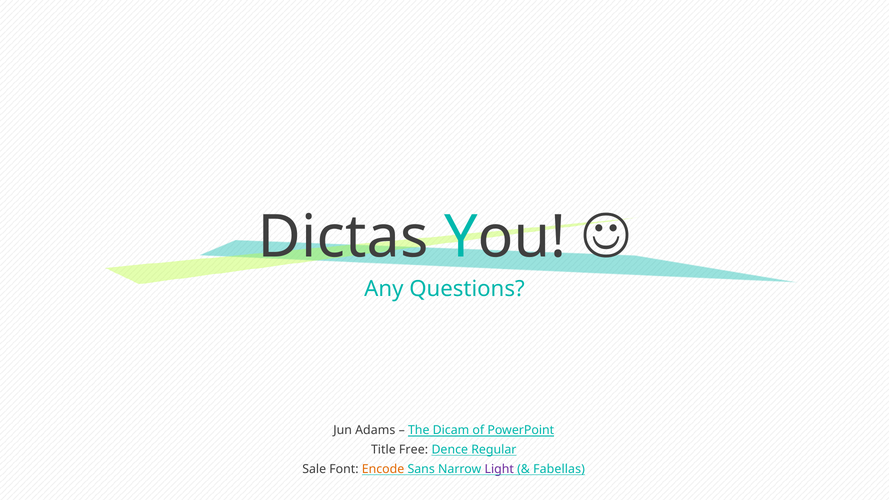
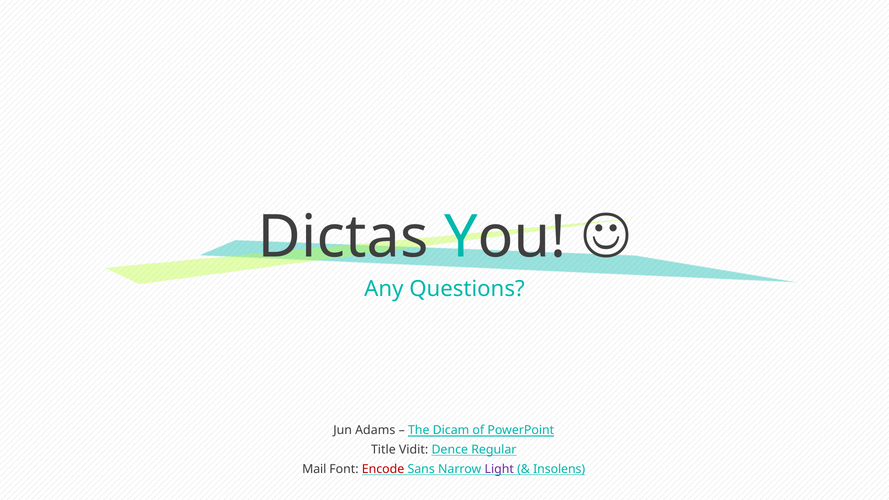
Free: Free -> Vidit
Sale: Sale -> Mail
Encode colour: orange -> red
Fabellas: Fabellas -> Insolens
